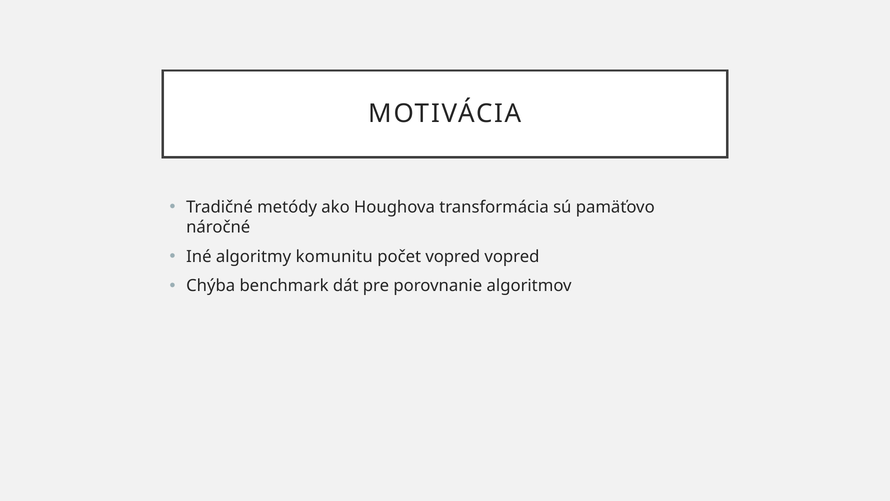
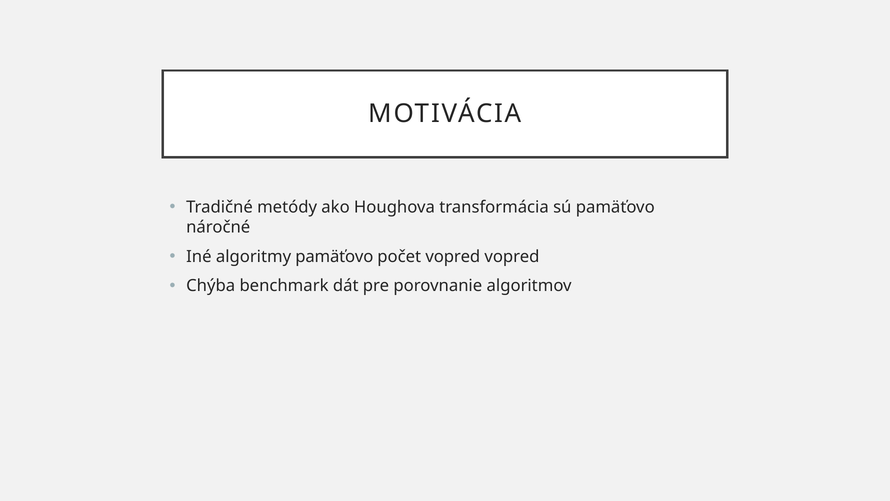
algoritmy komunitu: komunitu -> pamäťovo
